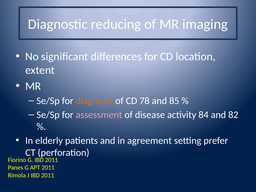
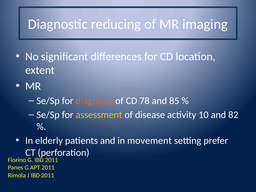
assessment colour: pink -> yellow
84: 84 -> 10
agreement: agreement -> movement
